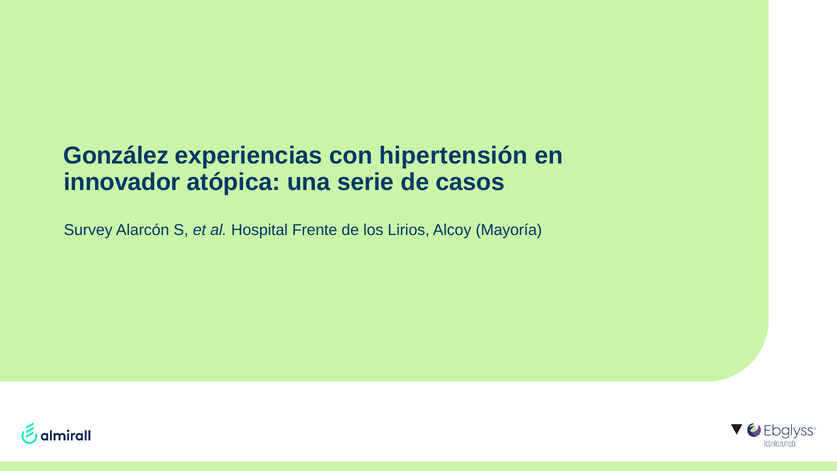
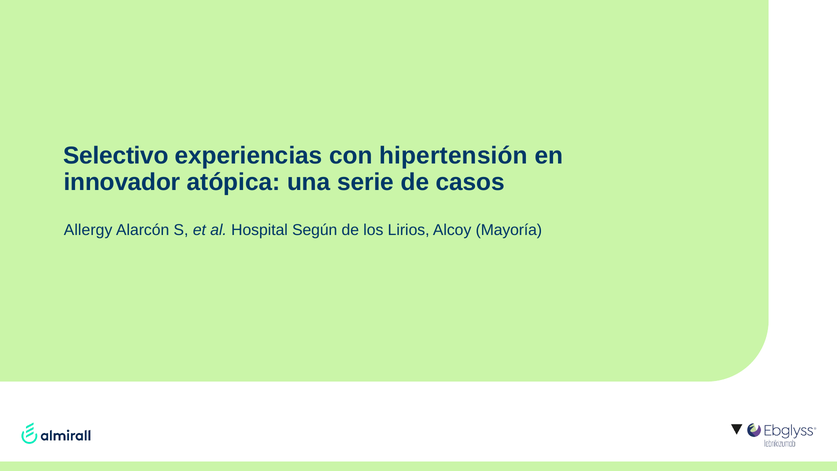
González: González -> Selectivo
Survey: Survey -> Allergy
Frente: Frente -> Según
